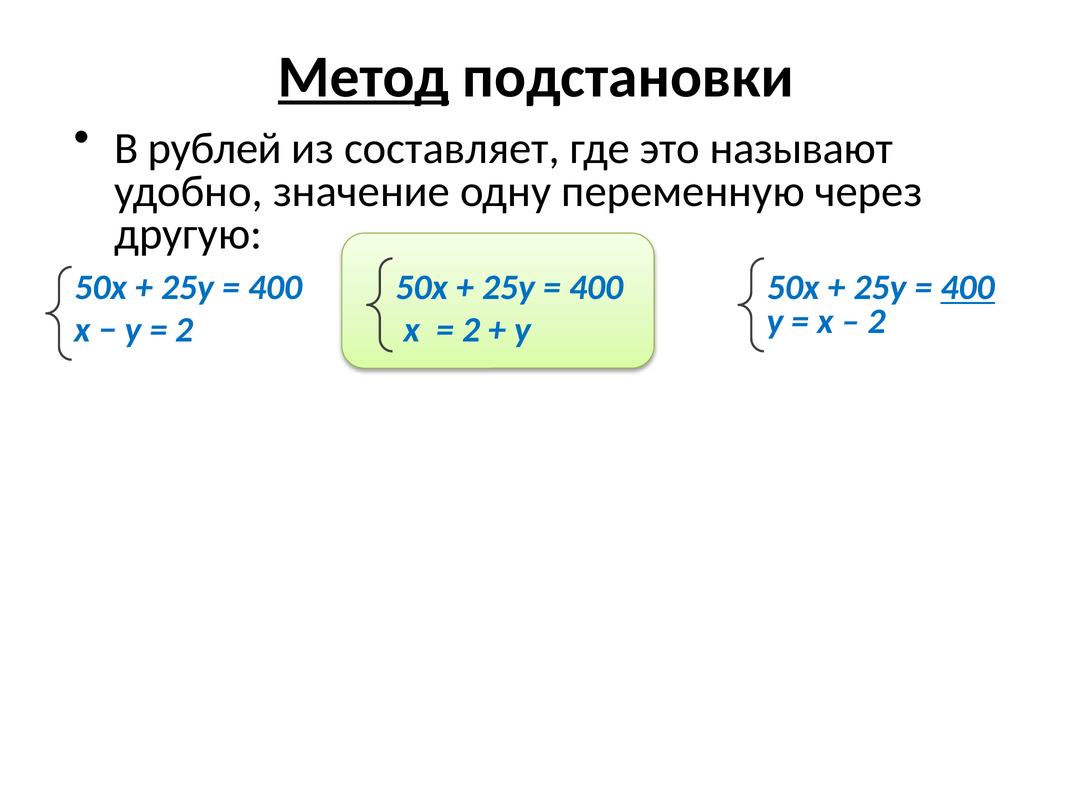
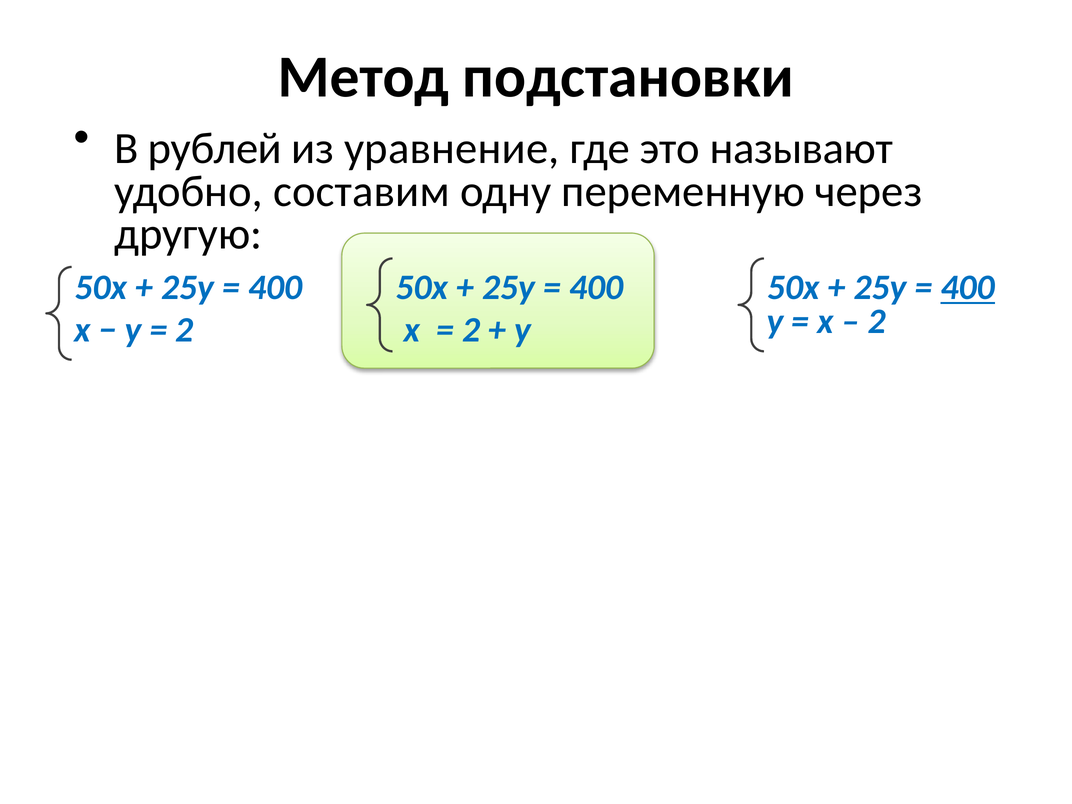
Метод underline: present -> none
составляет: составляет -> уравнение
значение: значение -> составим
